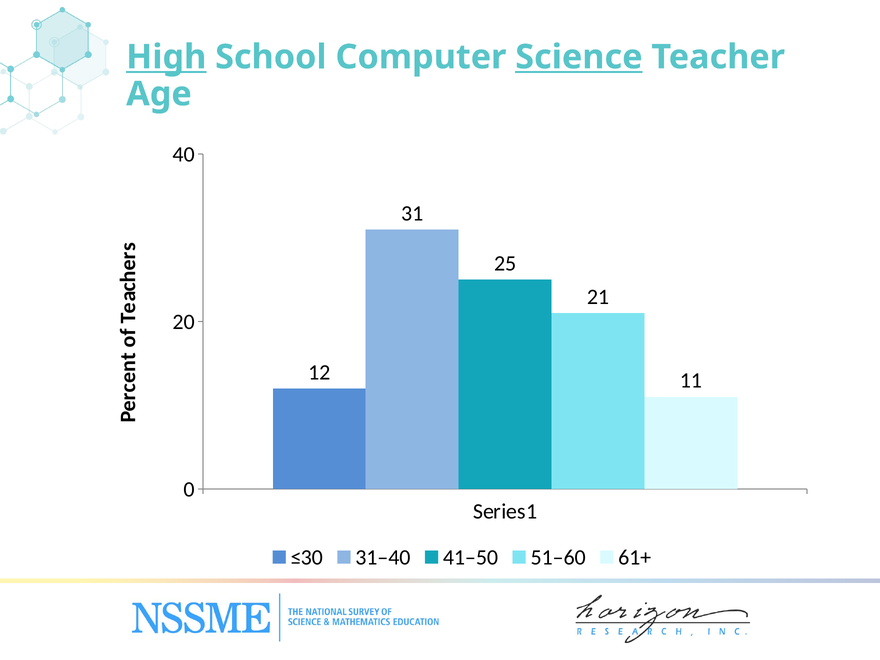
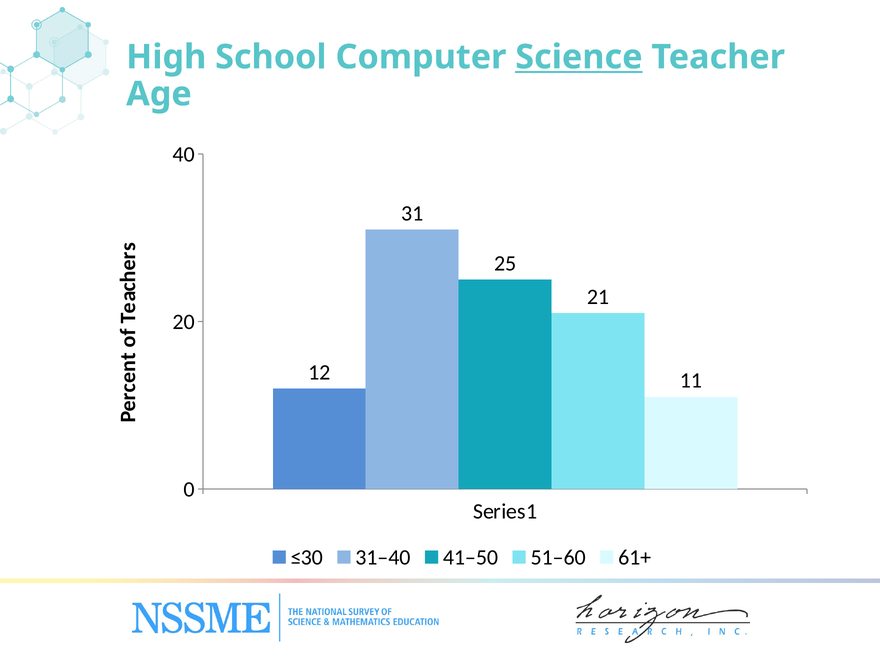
High underline: present -> none
